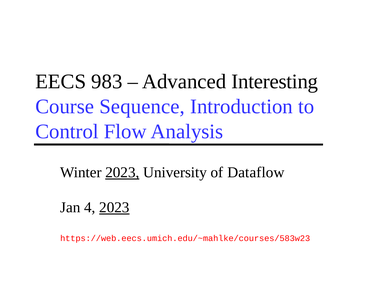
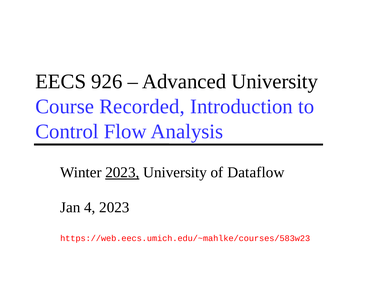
983: 983 -> 926
Advanced Interesting: Interesting -> University
Sequence: Sequence -> Recorded
2023 at (114, 207) underline: present -> none
